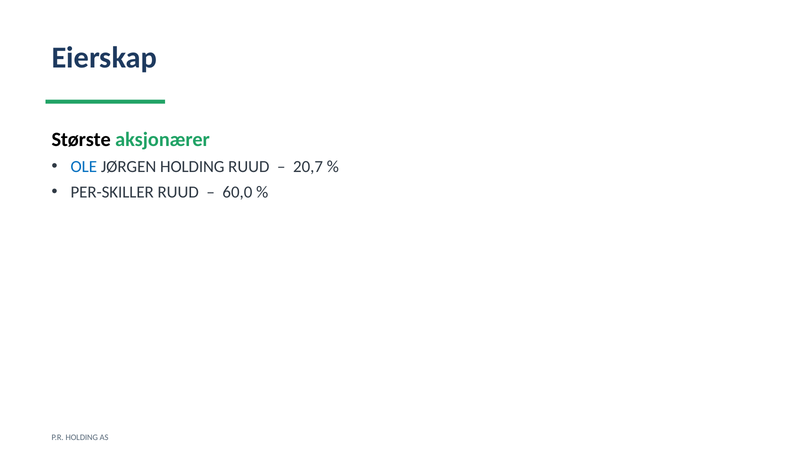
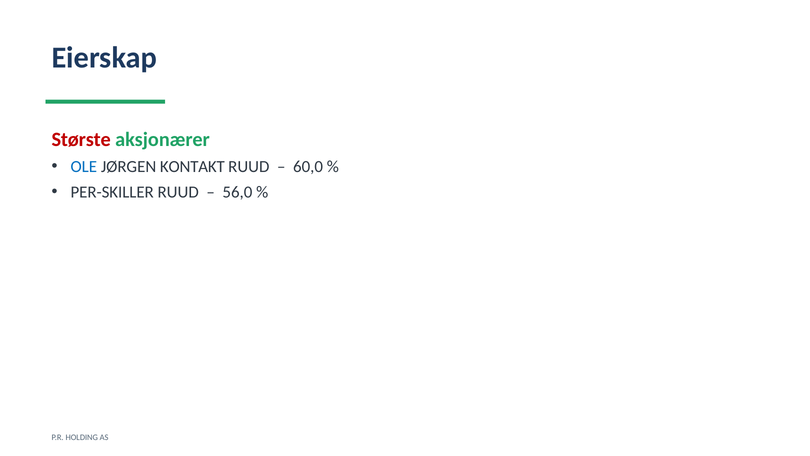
Største colour: black -> red
JØRGEN HOLDING: HOLDING -> KONTAKT
20,7: 20,7 -> 60,0
60,0: 60,0 -> 56,0
